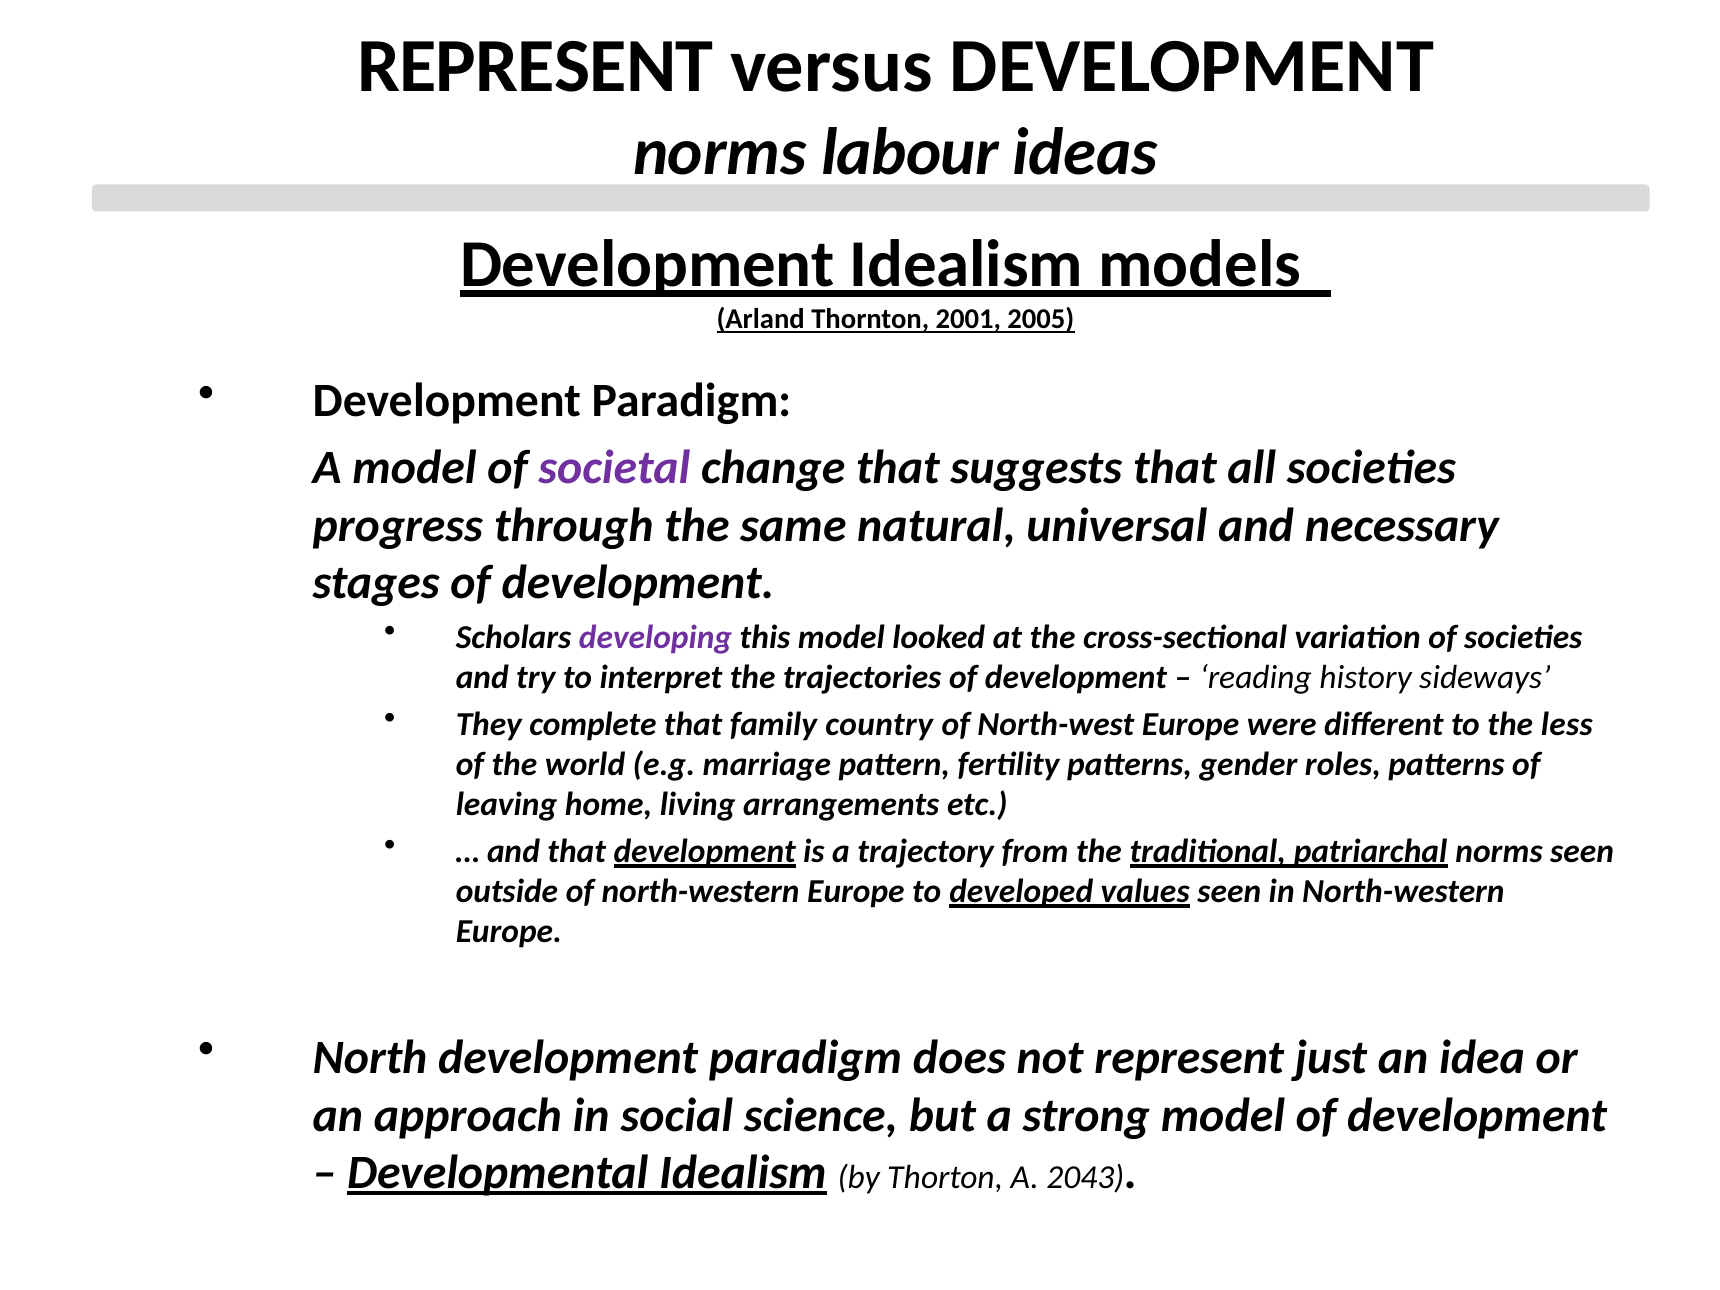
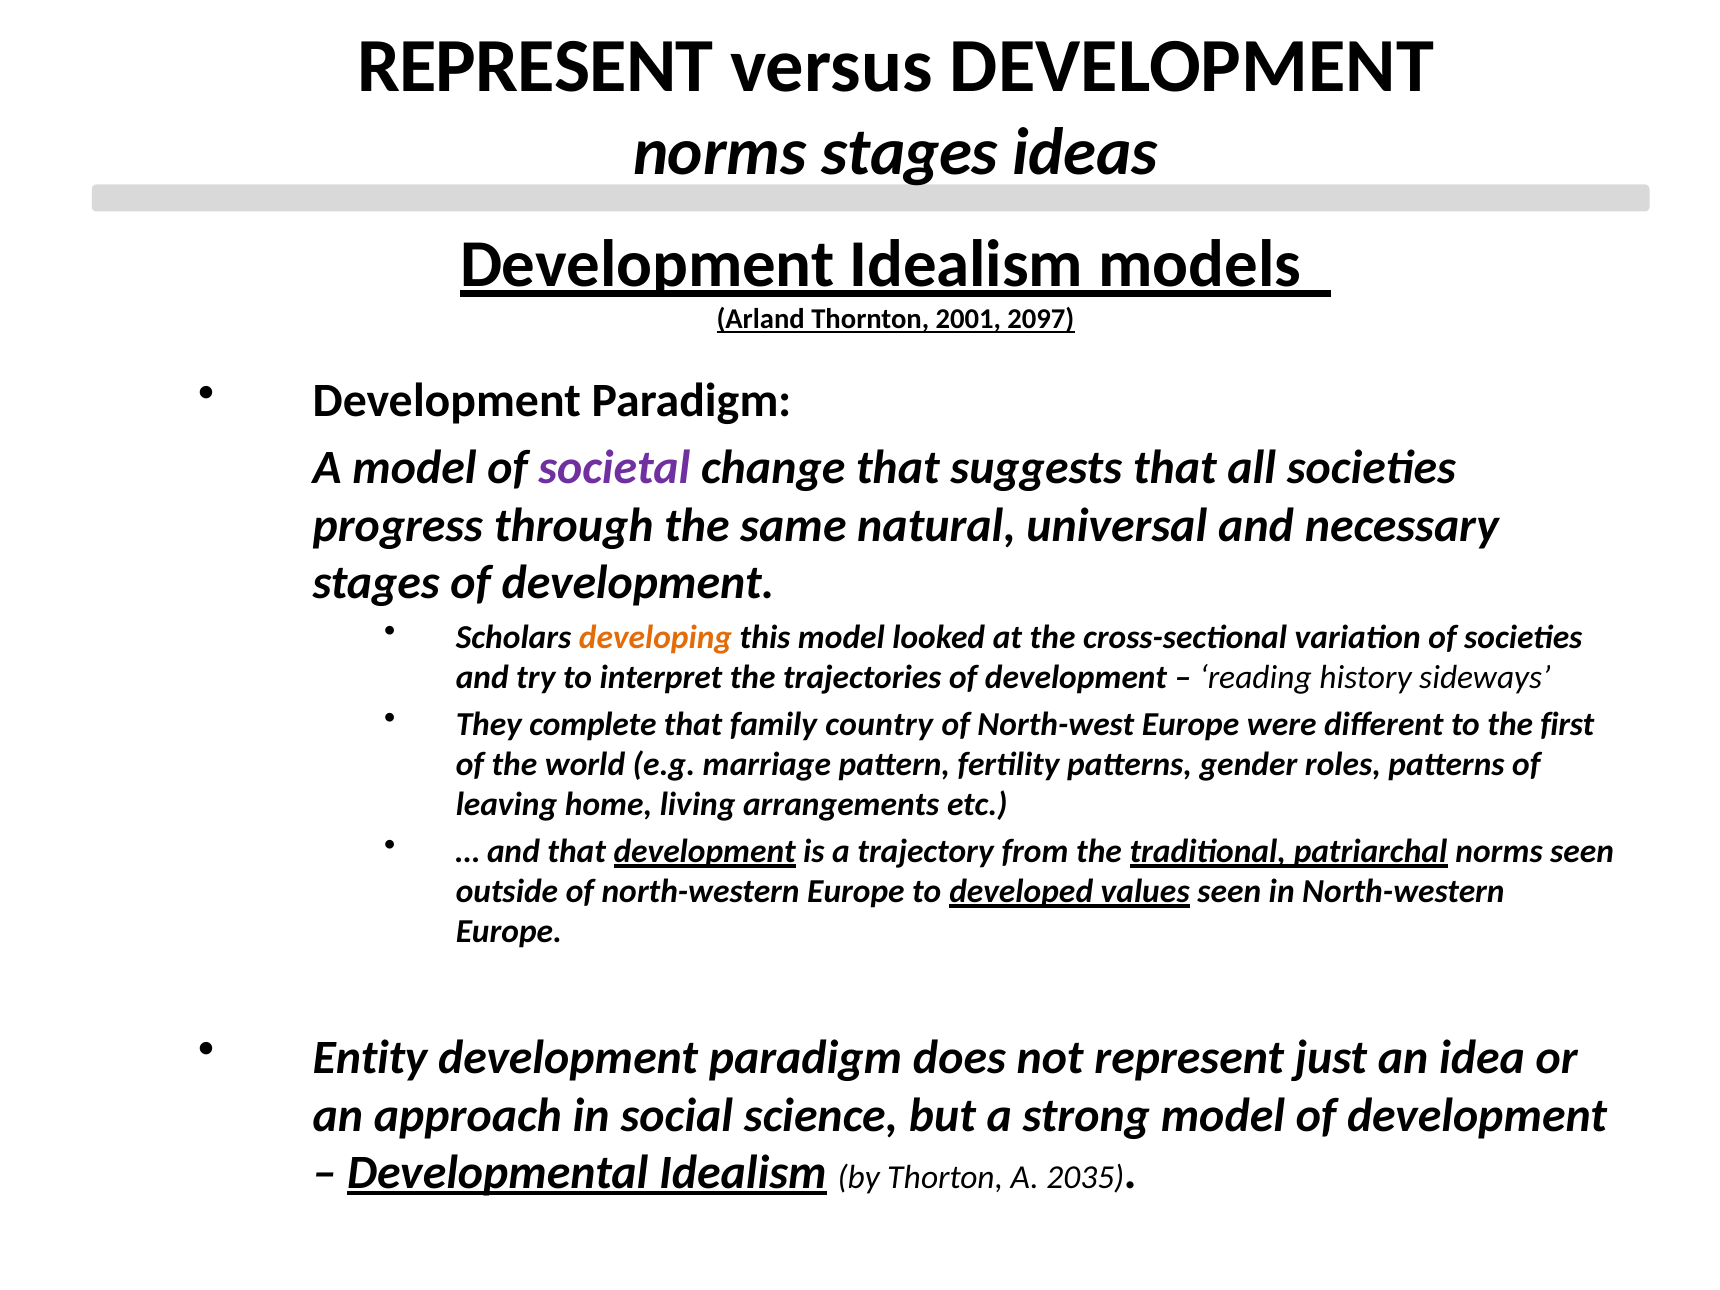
norms labour: labour -> stages
2005: 2005 -> 2097
developing colour: purple -> orange
less: less -> first
North: North -> Entity
2043: 2043 -> 2035
